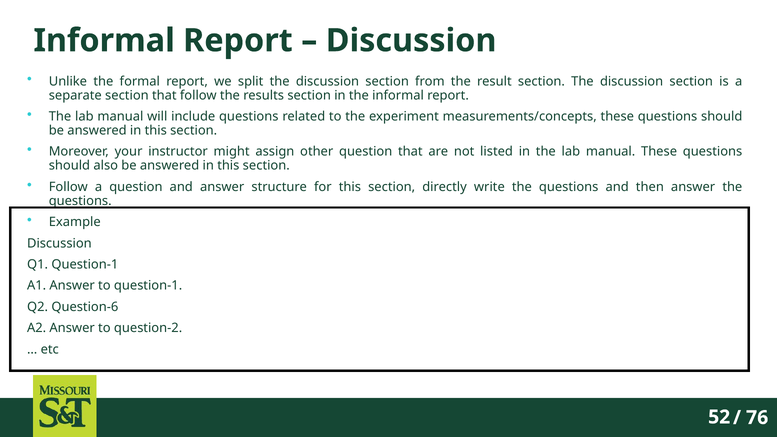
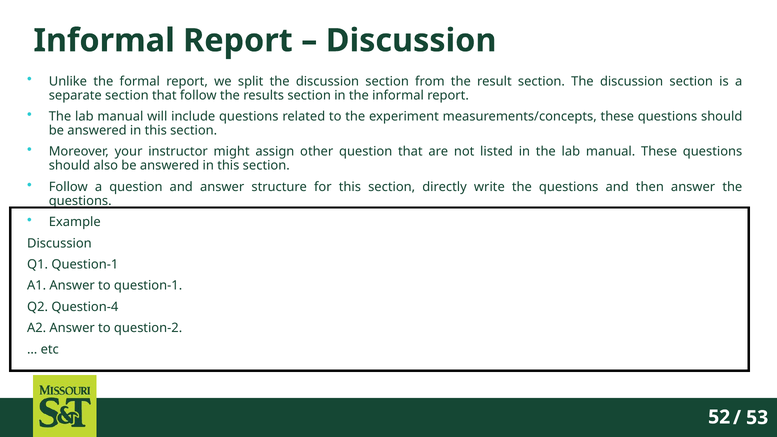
Question-6: Question-6 -> Question-4
76: 76 -> 53
